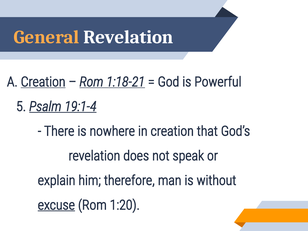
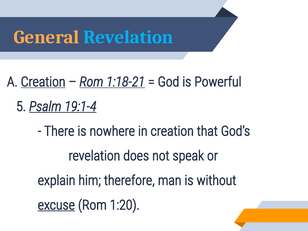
Revelation at (128, 37) colour: white -> light blue
